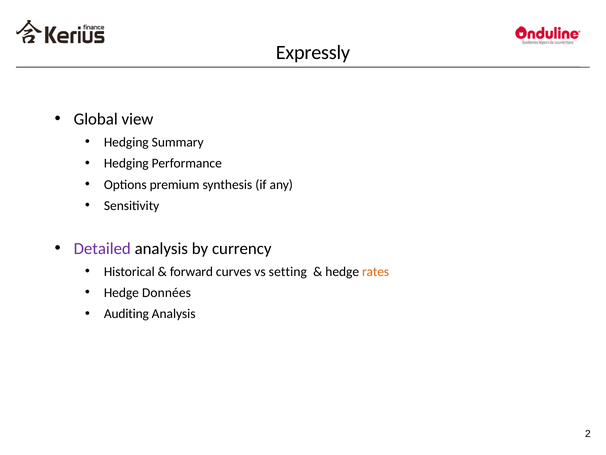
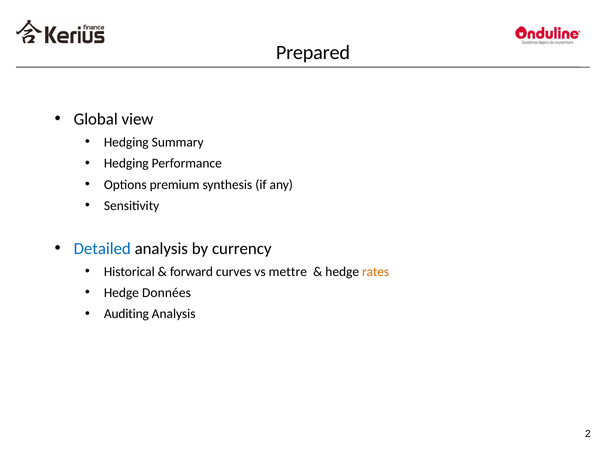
Expressly: Expressly -> Prepared
Detailed colour: purple -> blue
setting: setting -> mettre
